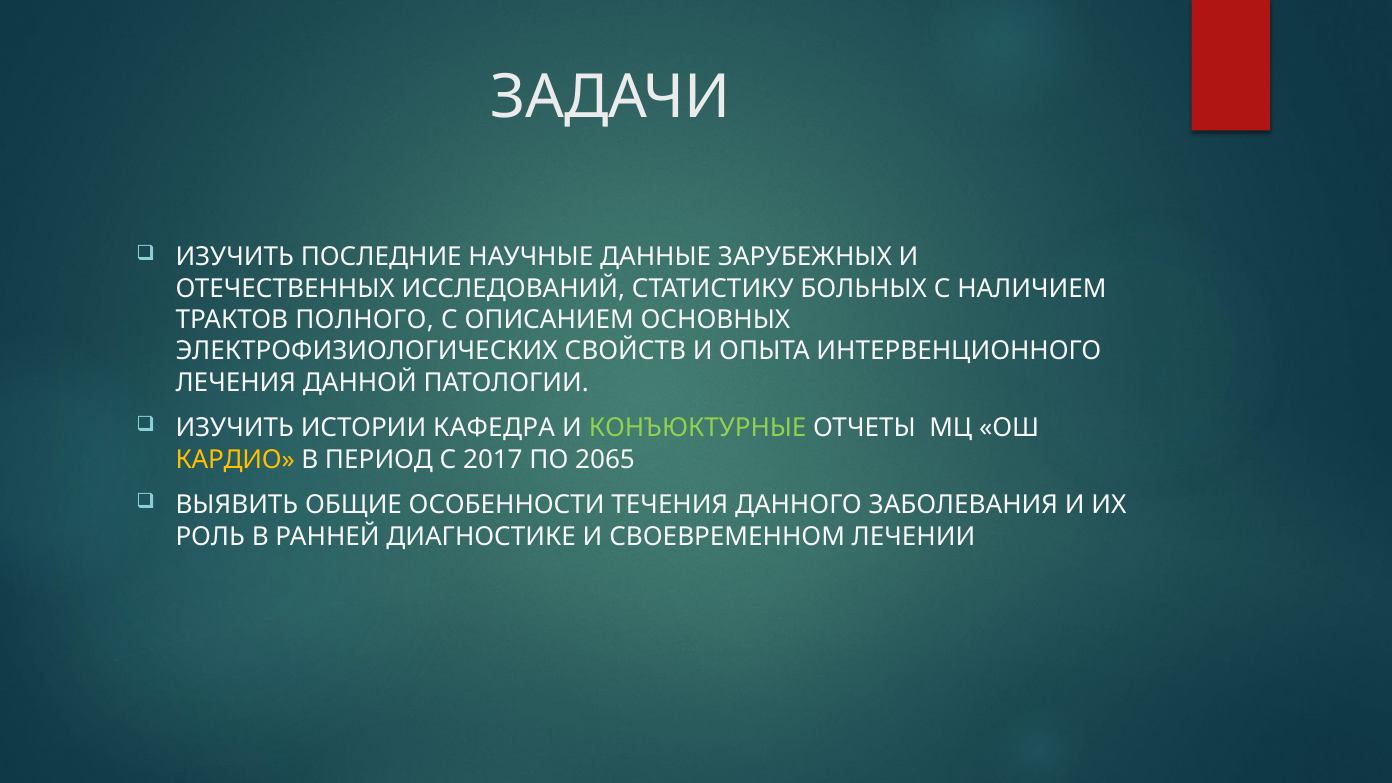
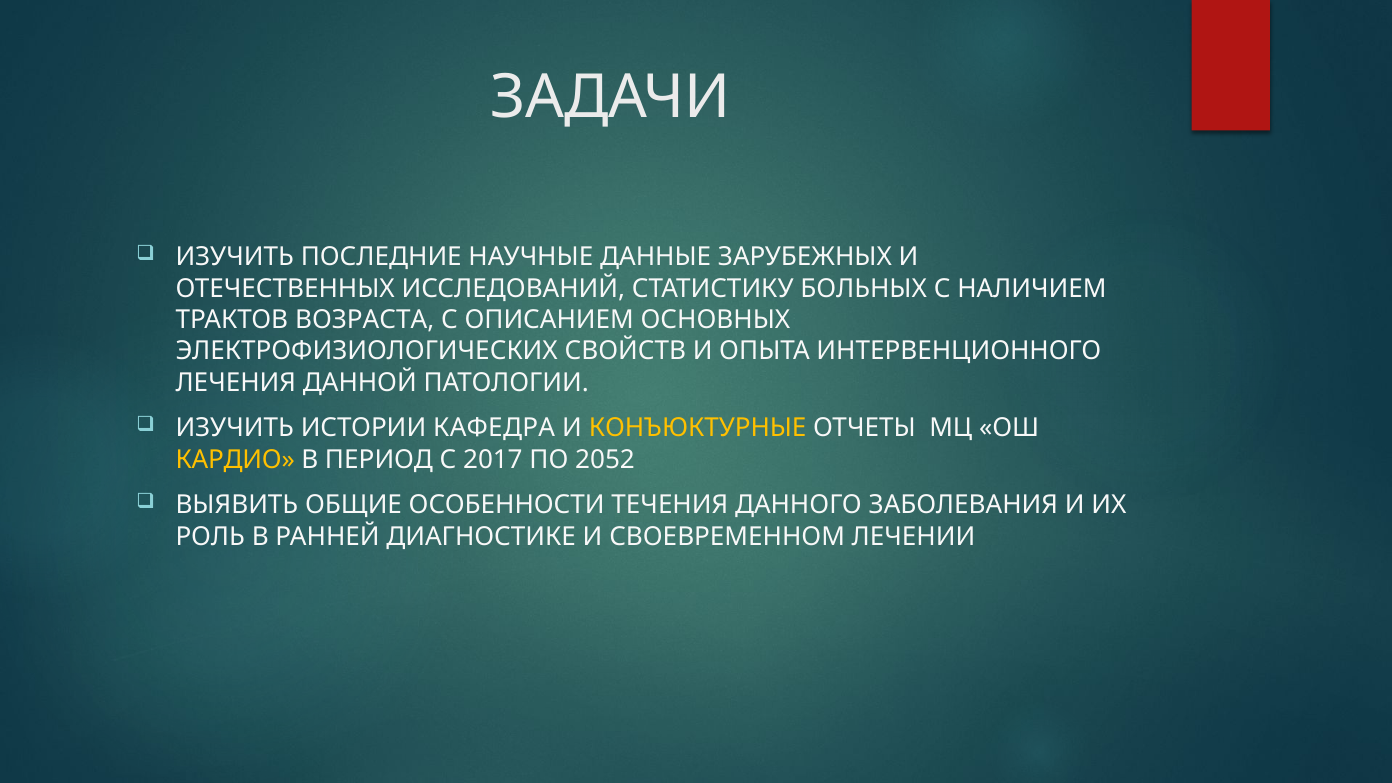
ПОЛНОГО: ПОЛНОГО -> ВОЗРАСТА
КОНЪЮКТУРНЫЕ colour: light green -> yellow
2065: 2065 -> 2052
